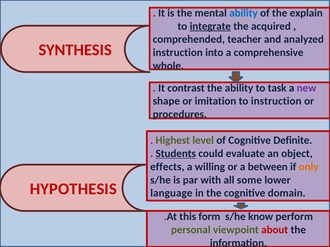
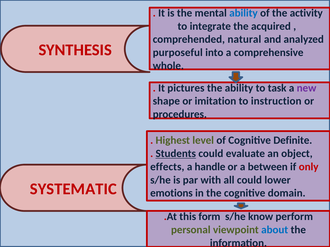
explain: explain -> activity
integrate underline: present -> none
teacher: teacher -> natural
instruction at (178, 53): instruction -> purposeful
contrast: contrast -> pictures
willing: willing -> handle
only colour: orange -> red
all some: some -> could
HYPOTHESIS: HYPOTHESIS -> SYSTEMATIC
language: language -> emotions
about colour: red -> blue
